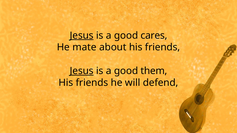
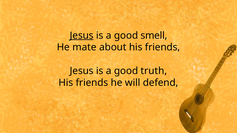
cares: cares -> smell
Jesus at (82, 71) underline: present -> none
them: them -> truth
